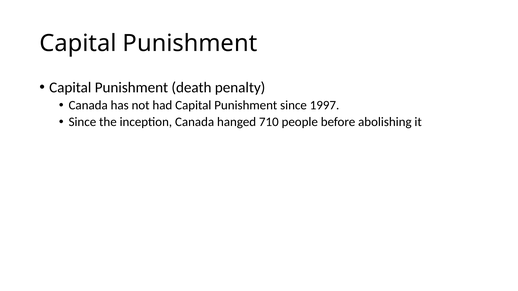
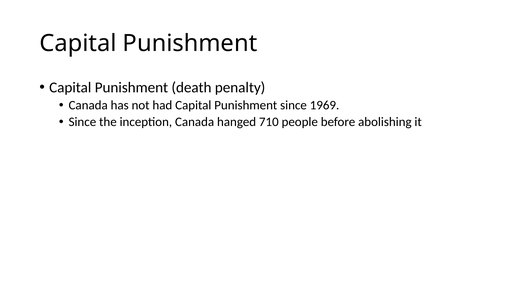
1997: 1997 -> 1969
